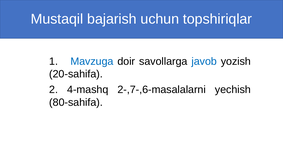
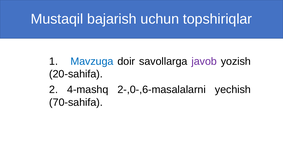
javob colour: blue -> purple
2-,7-,6-masalalarni: 2-,7-,6-masalalarni -> 2-,0-,6-masalalarni
80-sahifa: 80-sahifa -> 70-sahifa
